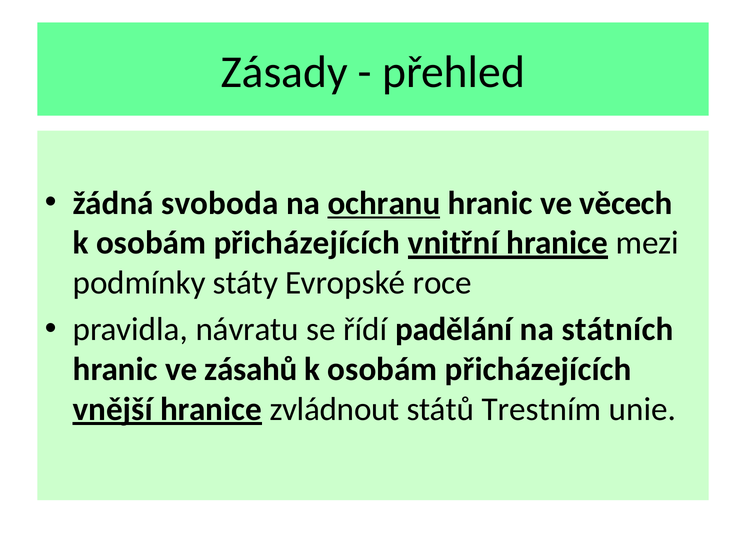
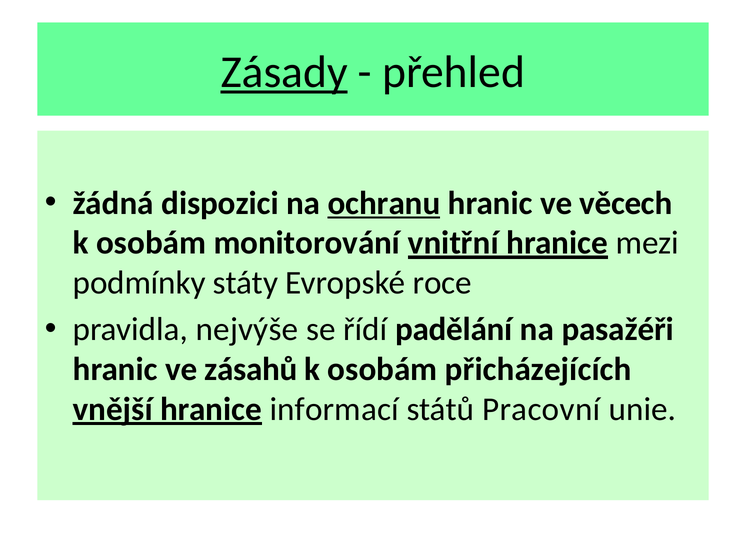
Zásady underline: none -> present
svoboda: svoboda -> dispozici
přicházejících at (307, 243): přicházejících -> monitorování
návratu: návratu -> nejvýše
státních: státních -> pasažéři
zvládnout: zvládnout -> informací
Trestním: Trestním -> Pracovní
